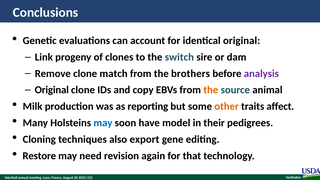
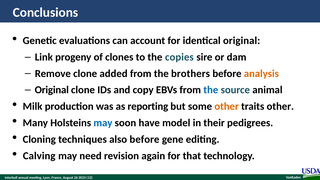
switch: switch -> copies
match: match -> added
analysis colour: purple -> orange
the at (211, 90) colour: orange -> blue
traits affect: affect -> other
also export: export -> before
Restore: Restore -> Calving
